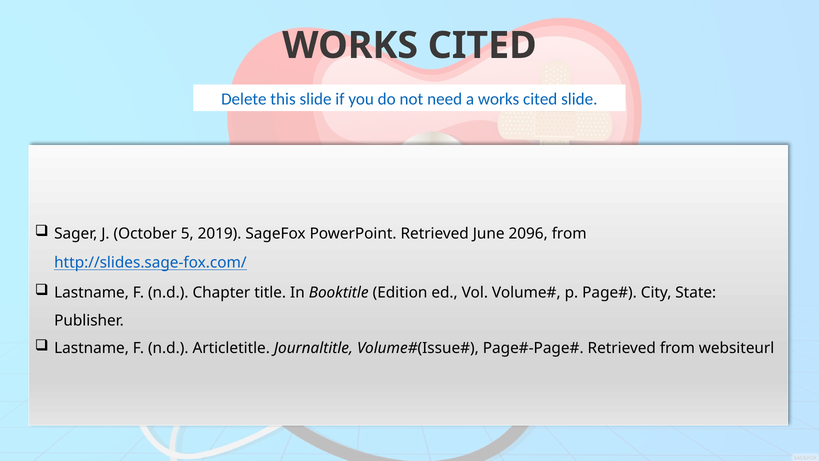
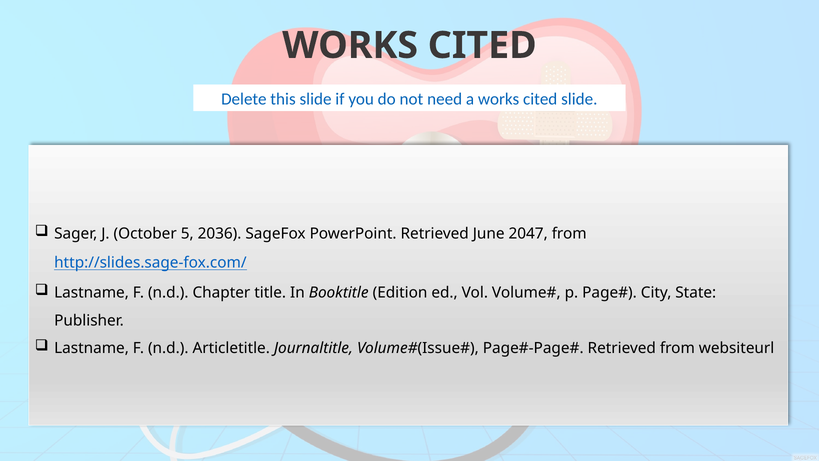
2019: 2019 -> 2036
2096: 2096 -> 2047
